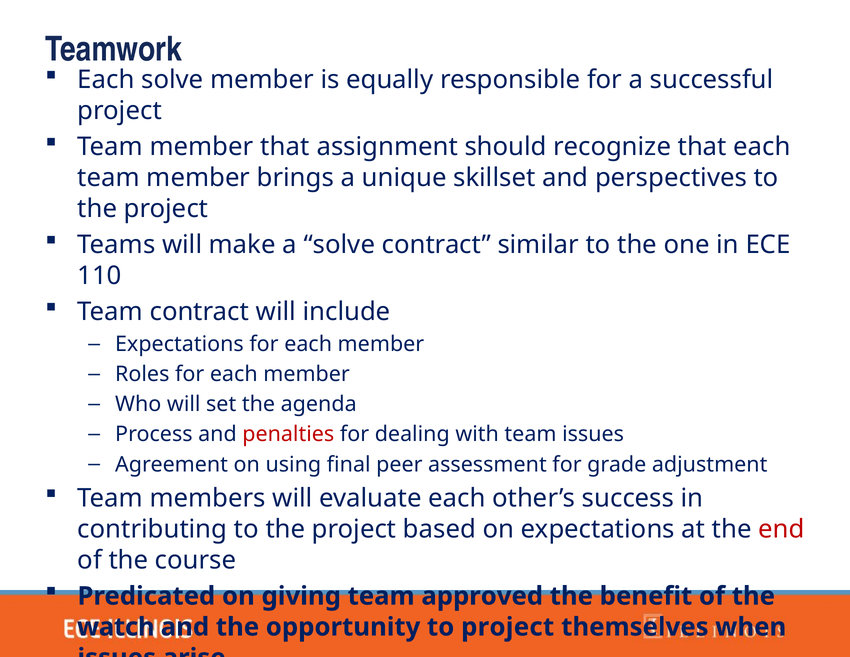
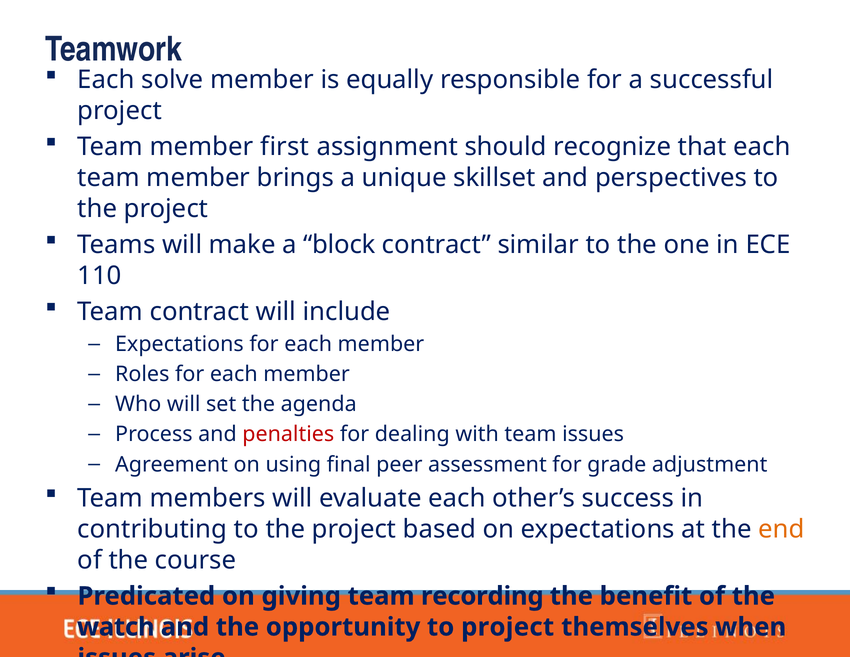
member that: that -> first
a solve: solve -> block
end colour: red -> orange
approved: approved -> recording
